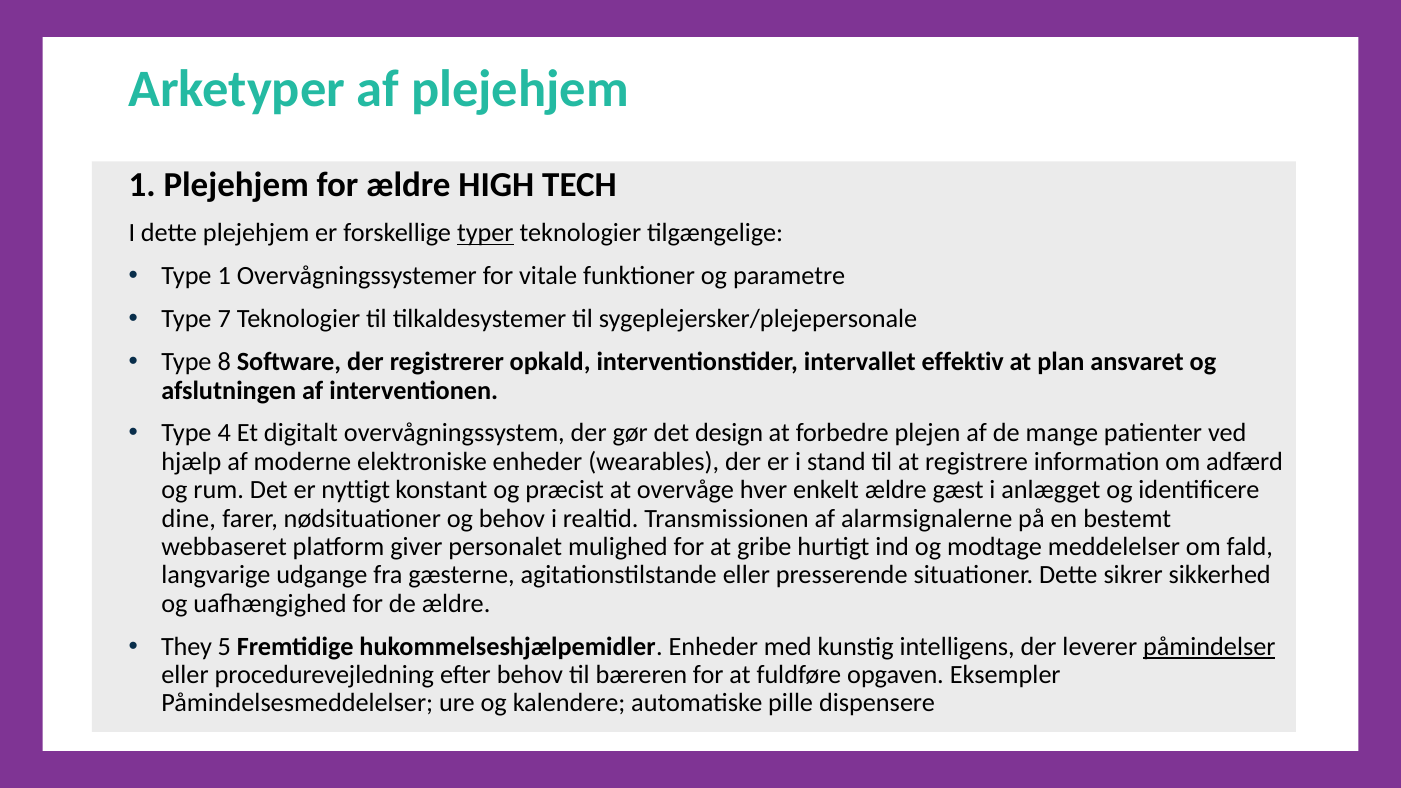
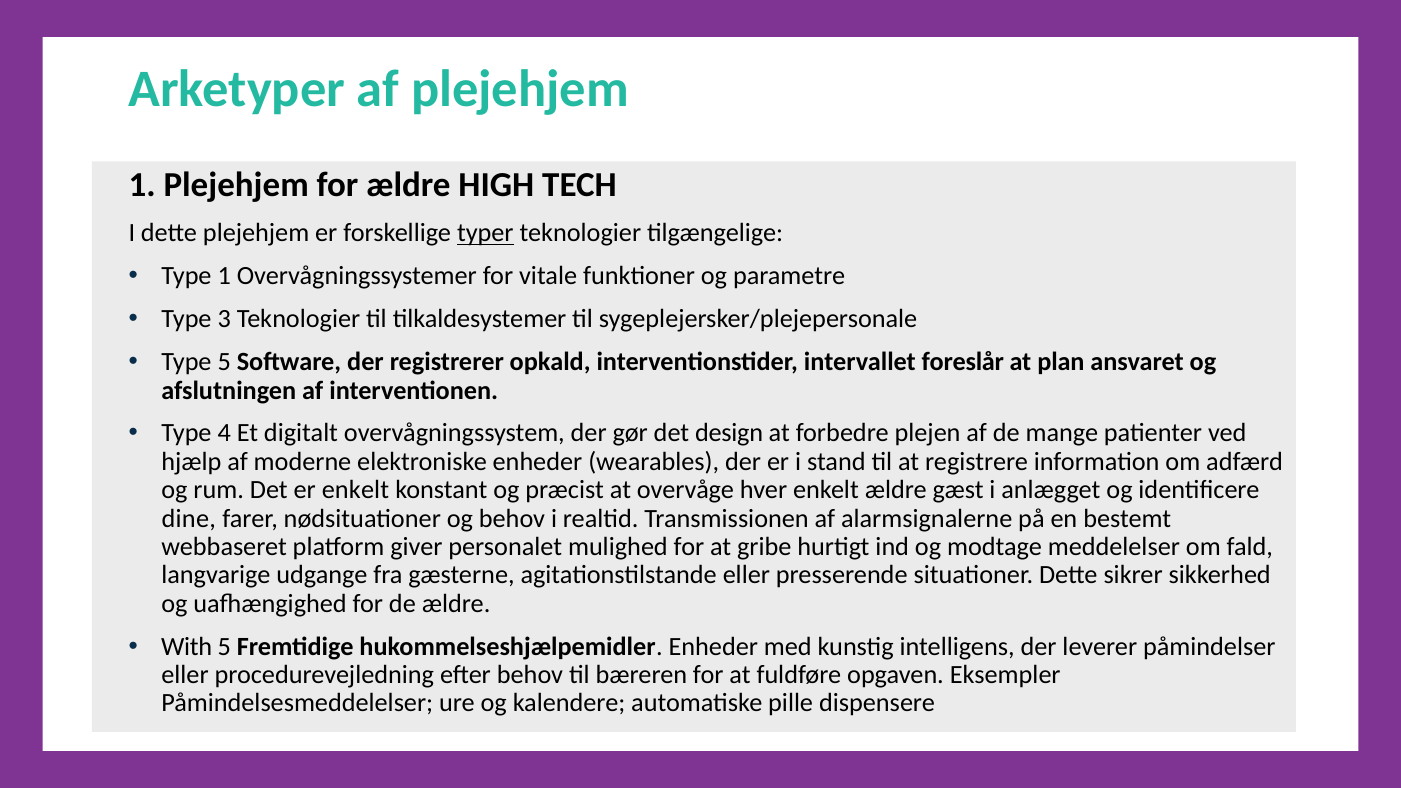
7: 7 -> 3
Type 8: 8 -> 5
effektiv: effektiv -> foreslår
er nyttigt: nyttigt -> enkelt
They: They -> With
påmindelser underline: present -> none
